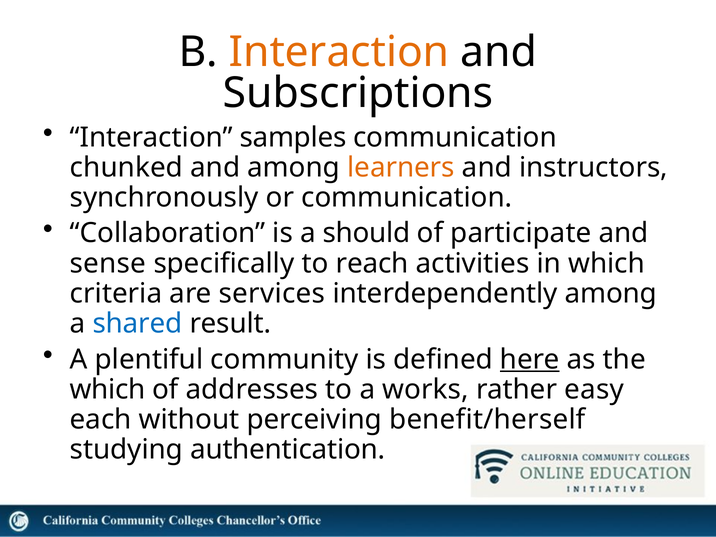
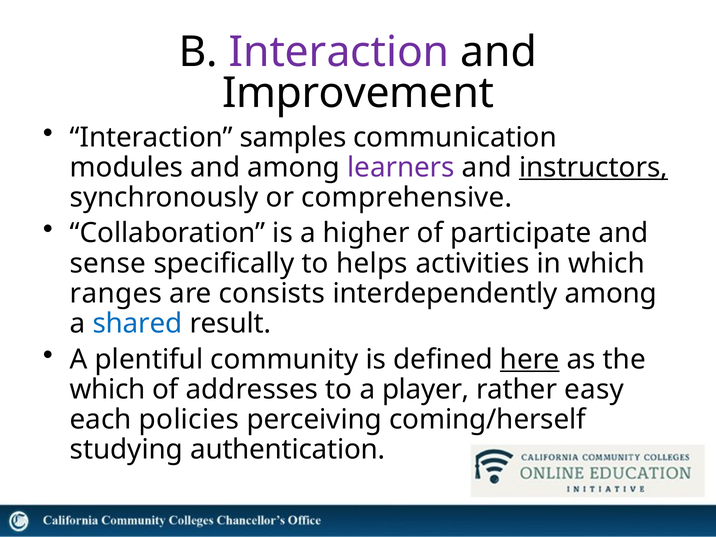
Interaction at (339, 52) colour: orange -> purple
Subscriptions: Subscriptions -> Improvement
chunked: chunked -> modules
learners colour: orange -> purple
instructors underline: none -> present
or communication: communication -> comprehensive
should: should -> higher
reach: reach -> helps
criteria: criteria -> ranges
services: services -> consists
works: works -> player
without: without -> policies
benefit/herself: benefit/herself -> coming/herself
